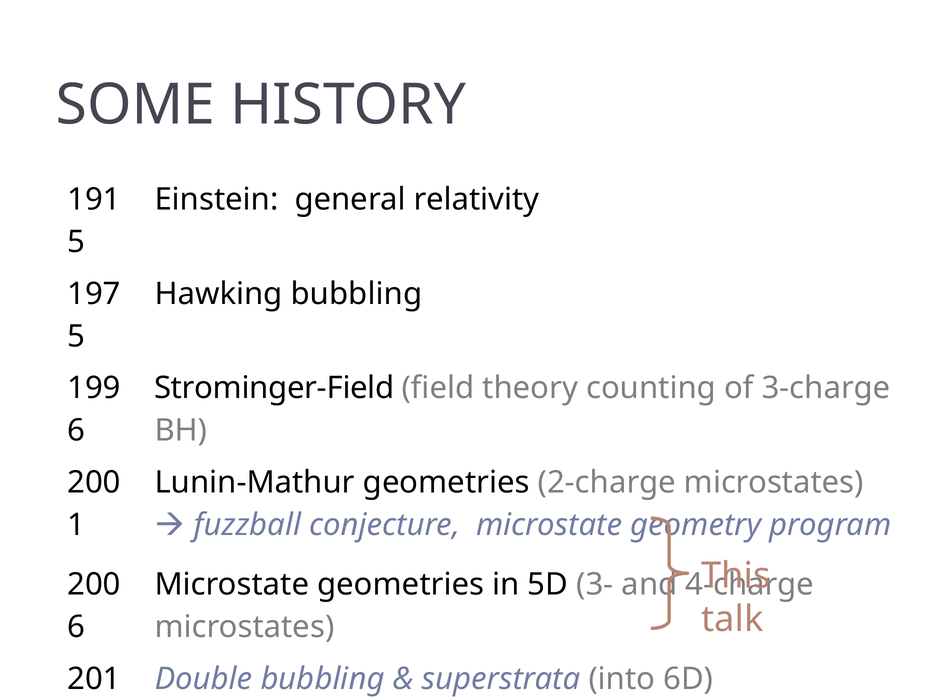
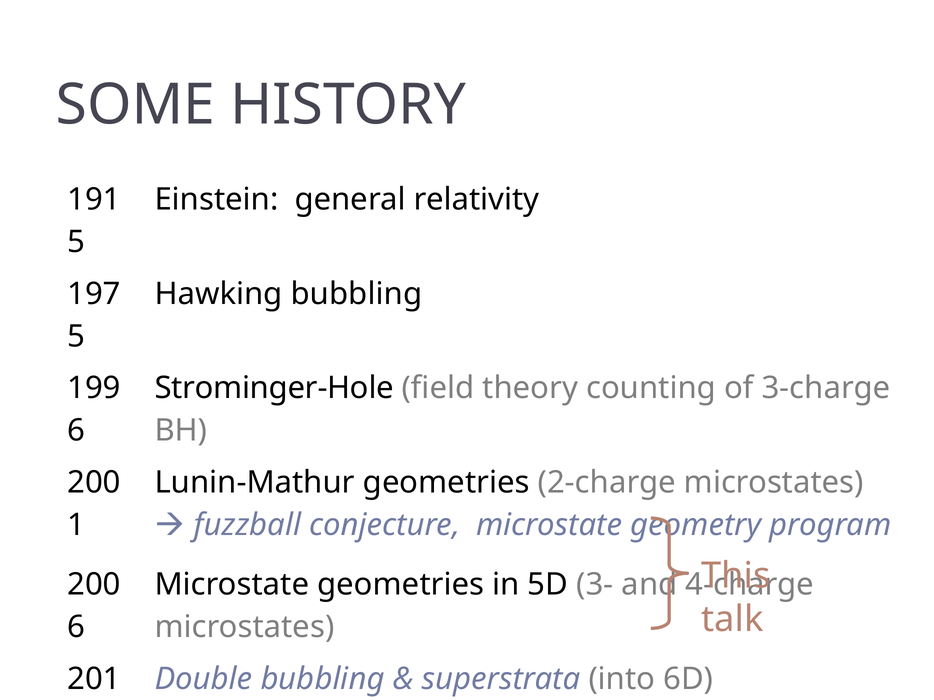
Strominger-Field: Strominger-Field -> Strominger-Hole
